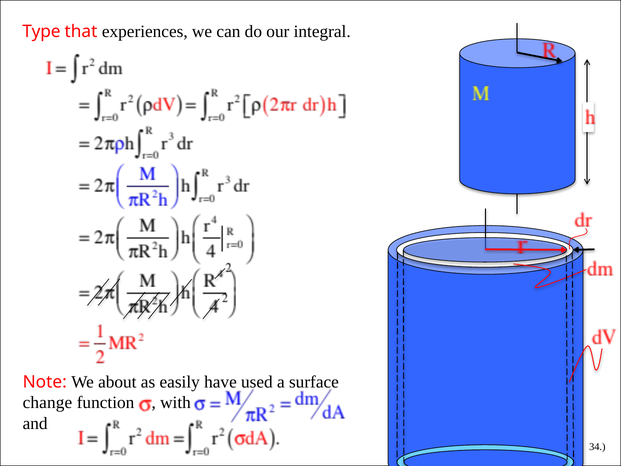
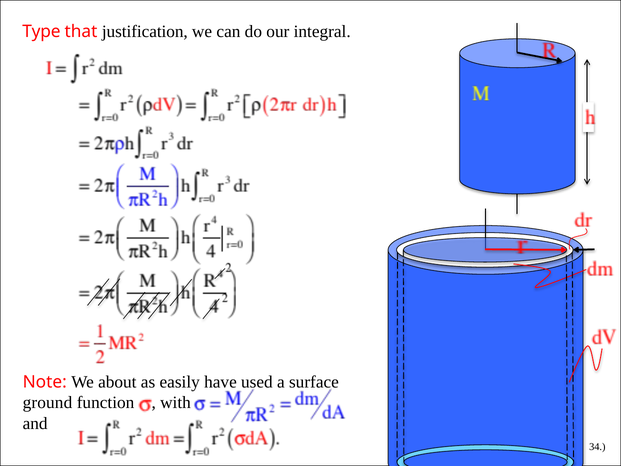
experiences: experiences -> justification
change: change -> ground
